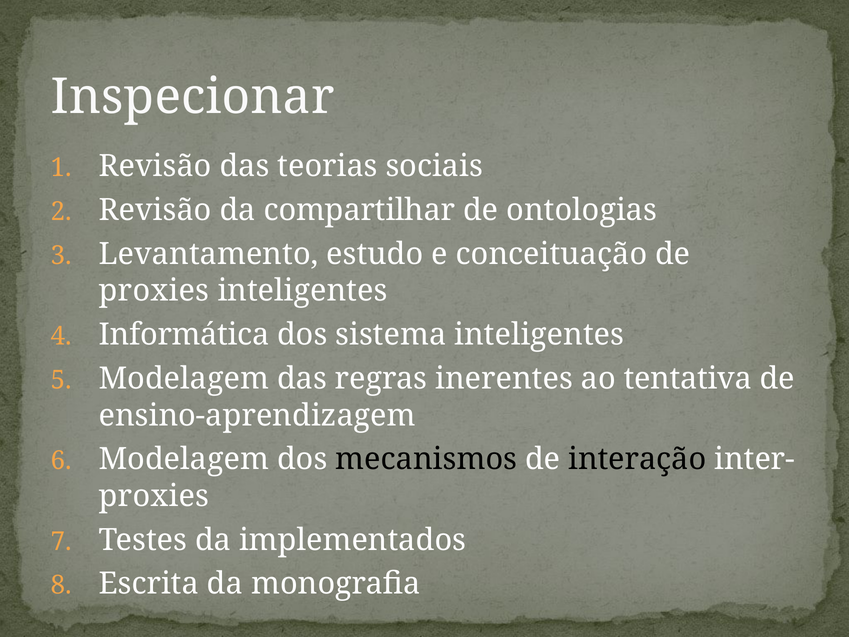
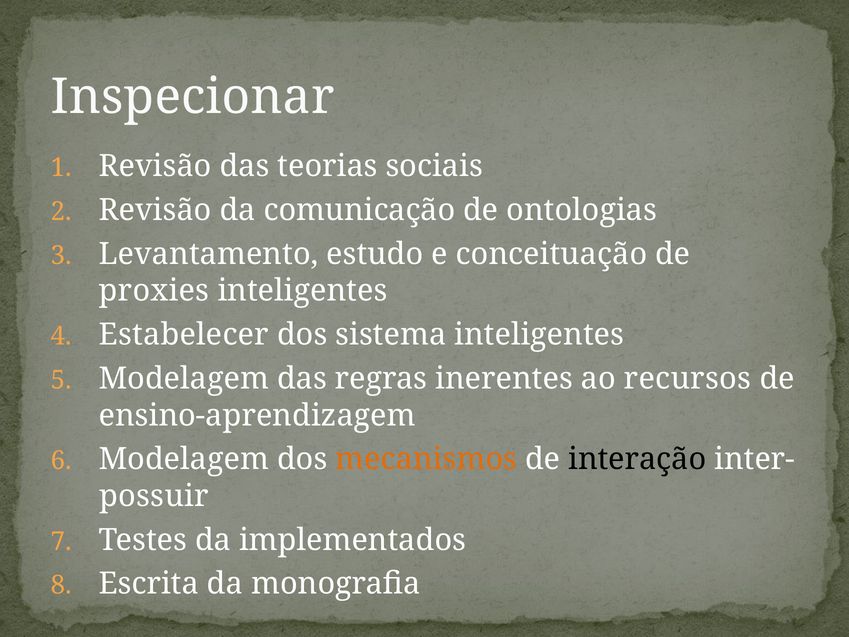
compartilhar: compartilhar -> comunicação
Informática: Informática -> Estabelecer
tentativa: tentativa -> recursos
mecanismos colour: black -> orange
proxies at (154, 496): proxies -> possuir
